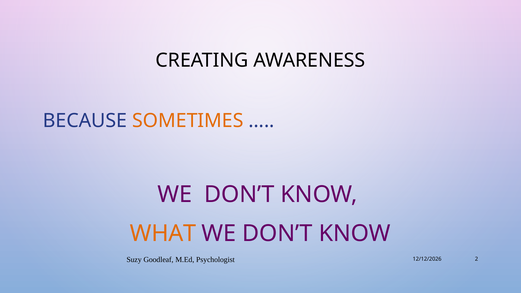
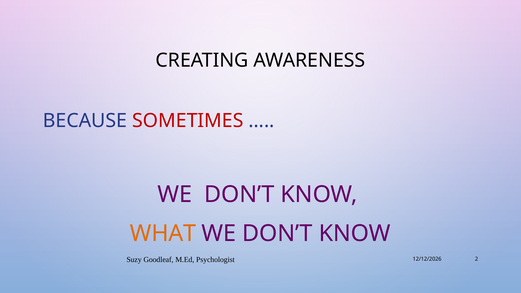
SOMETIMES colour: orange -> red
